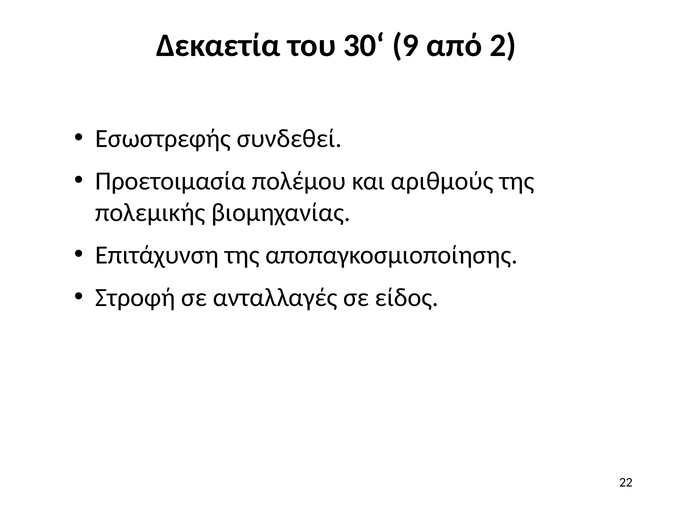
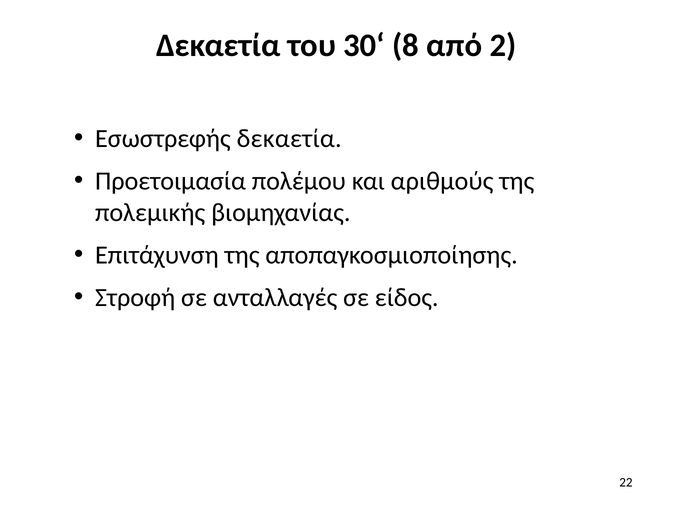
9: 9 -> 8
Εσωστρεφής συνδεθεί: συνδεθεί -> δεκαετία
